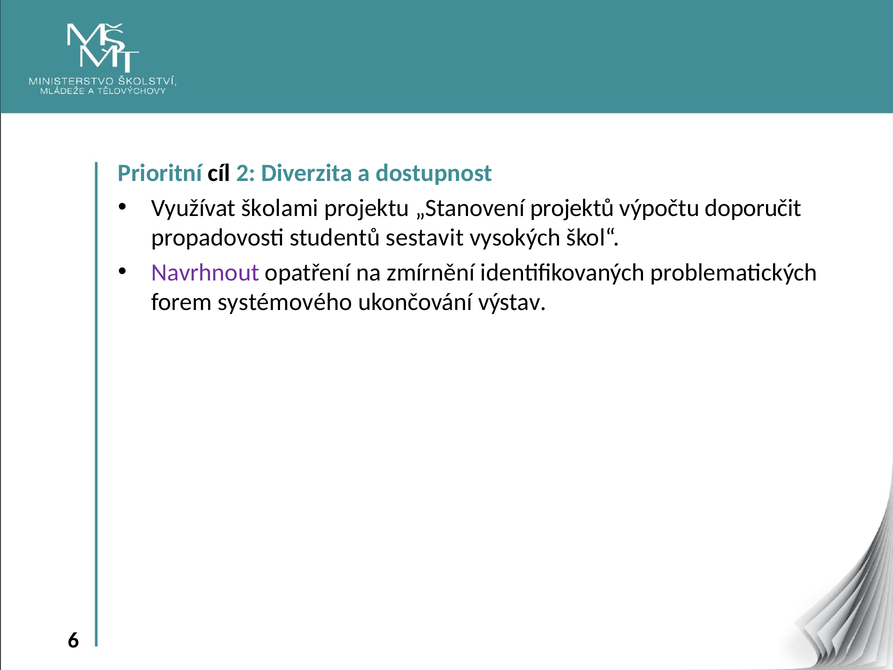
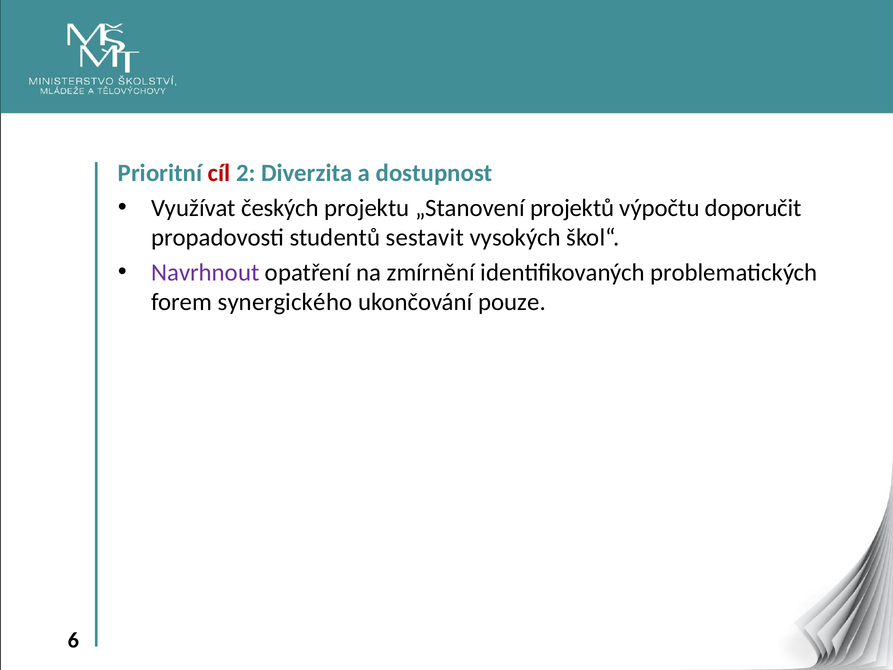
cíl colour: black -> red
školami: školami -> českých
systémového: systémového -> synergického
výstav: výstav -> pouze
